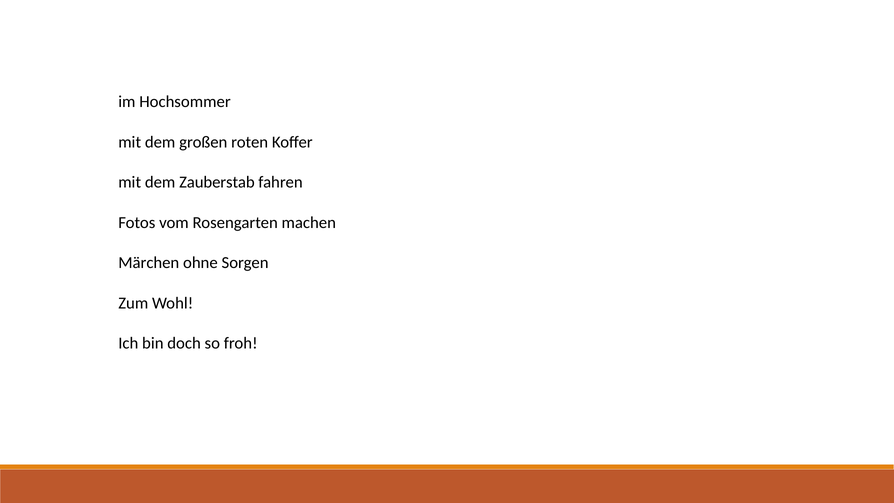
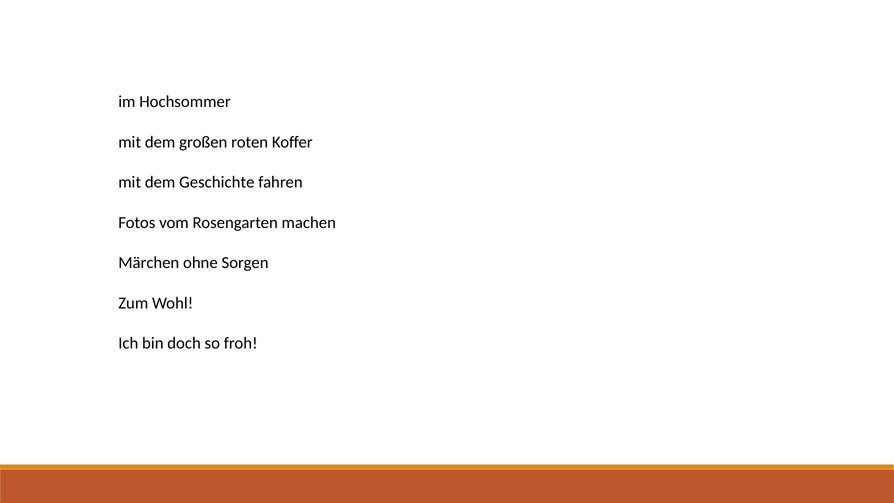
Zauberstab: Zauberstab -> Geschichte
